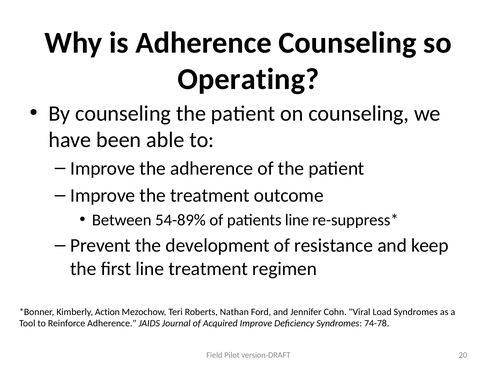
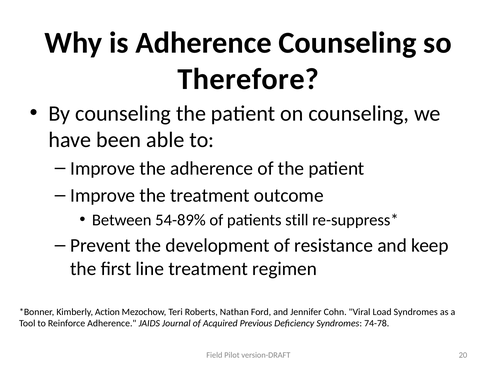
Operating: Operating -> Therefore
patients line: line -> still
Acquired Improve: Improve -> Previous
